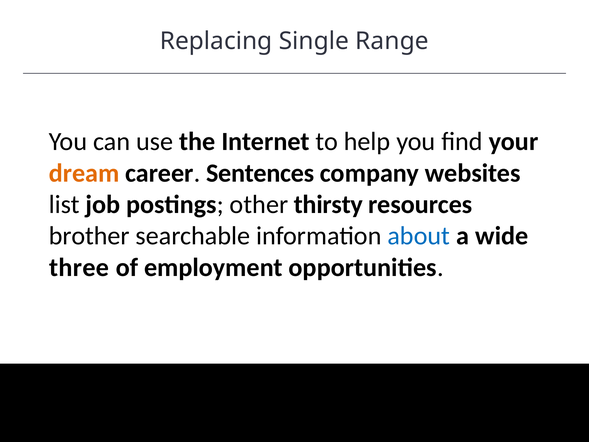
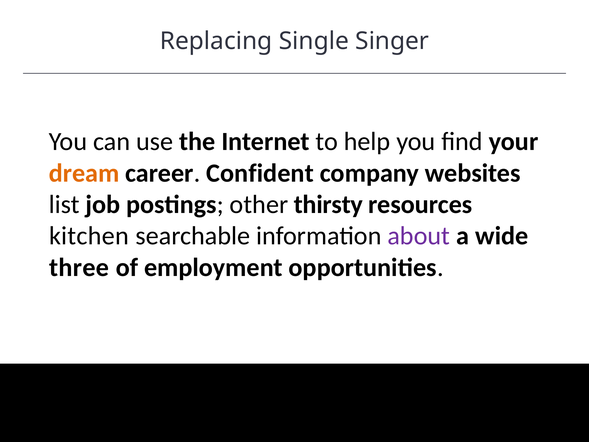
Range: Range -> Singer
Sentences: Sentences -> Confident
brother: brother -> kitchen
about colour: blue -> purple
